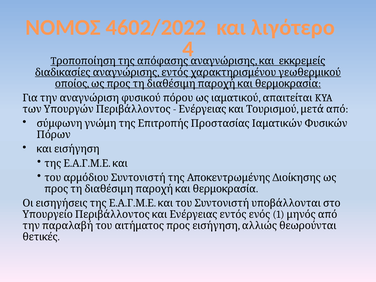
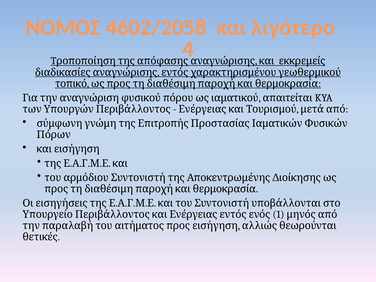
4602/2022: 4602/2022 -> 4602/2058
οποίος: οποίος -> τοπικό
